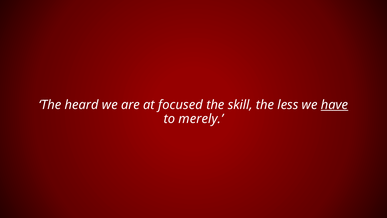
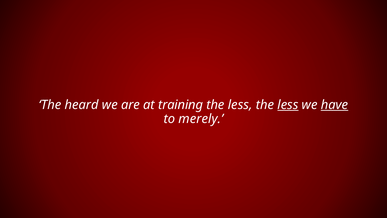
focused: focused -> training
skill at (240, 105): skill -> less
less at (288, 105) underline: none -> present
